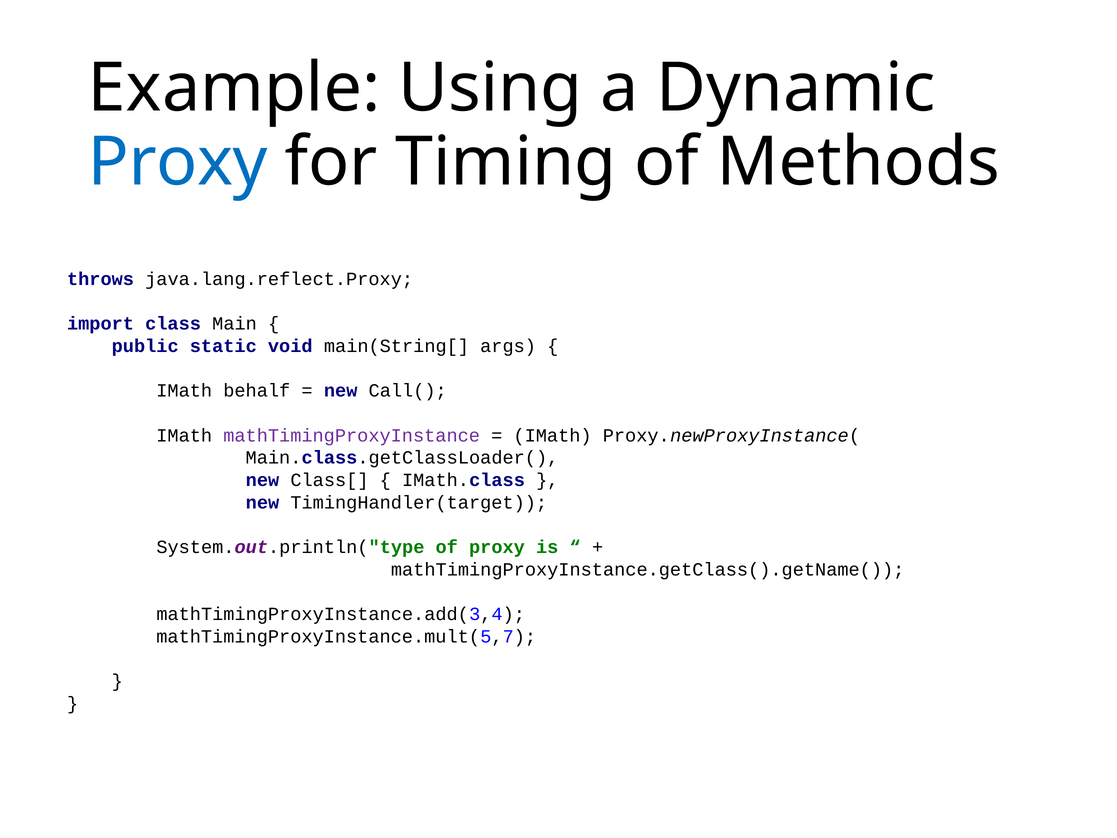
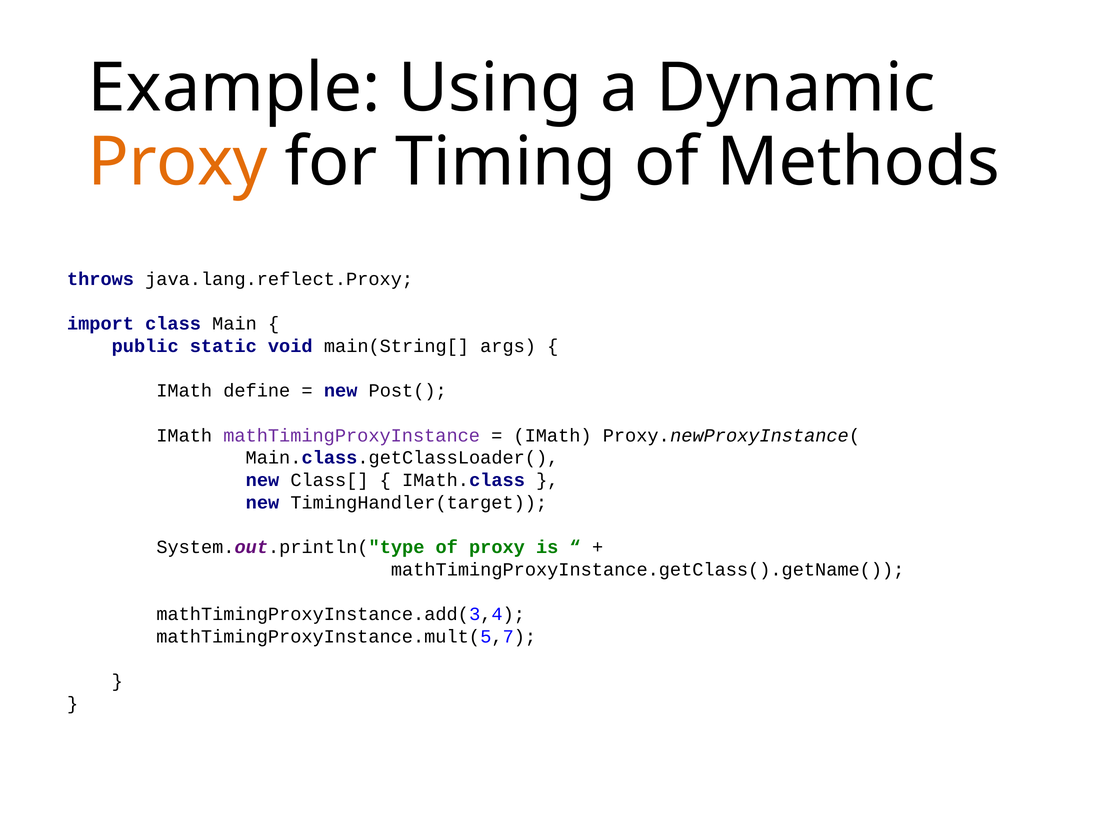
Proxy at (178, 162) colour: blue -> orange
behalf: behalf -> define
Call(: Call( -> Post(
